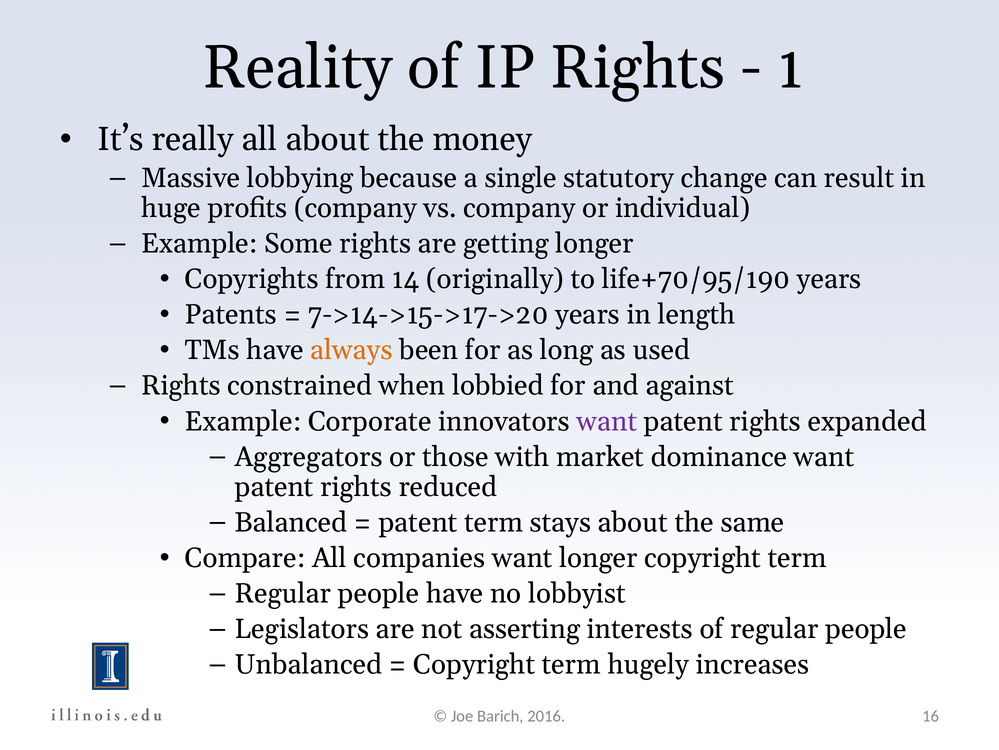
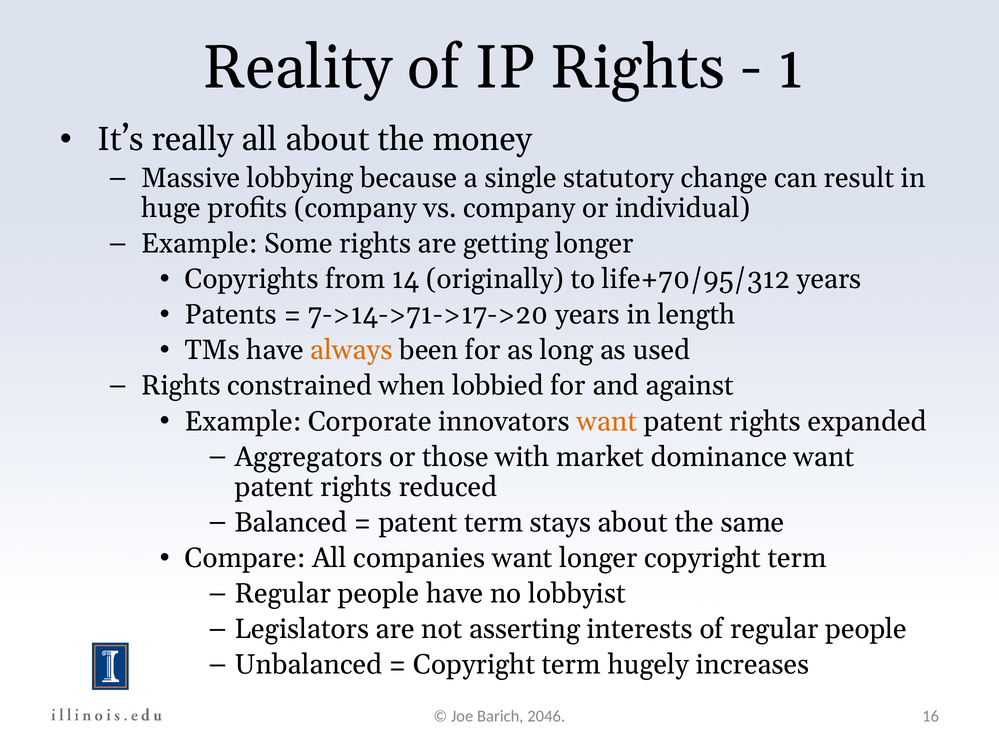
life+70/95/190: life+70/95/190 -> life+70/95/312
7->14->15->17->20: 7->14->15->17->20 -> 7->14->71->17->20
want at (607, 421) colour: purple -> orange
2016: 2016 -> 2046
